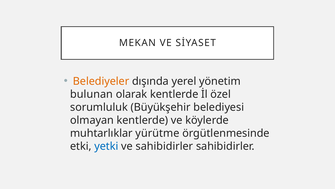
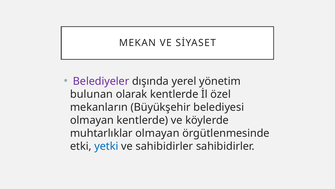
Belediyeler colour: orange -> purple
sorumluluk: sorumluluk -> mekanların
muhtarlıklar yürütme: yürütme -> olmayan
